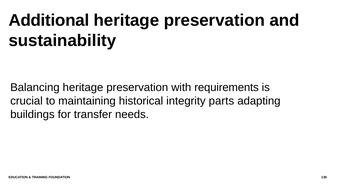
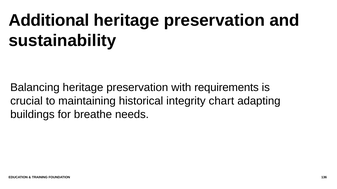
parts: parts -> chart
transfer: transfer -> breathe
